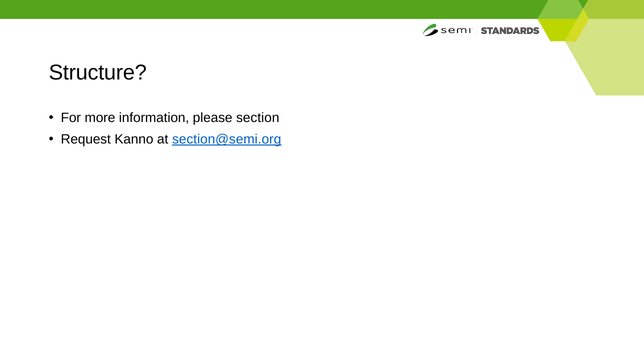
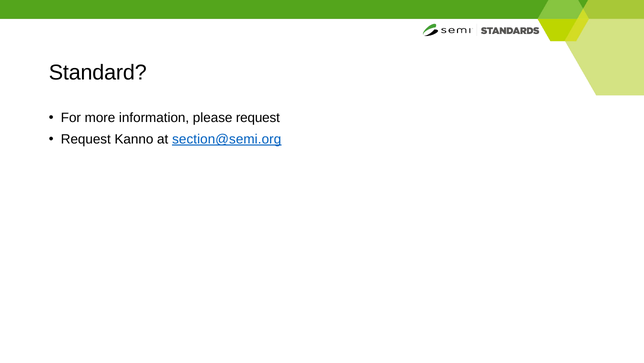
Structure: Structure -> Standard
please section: section -> request
